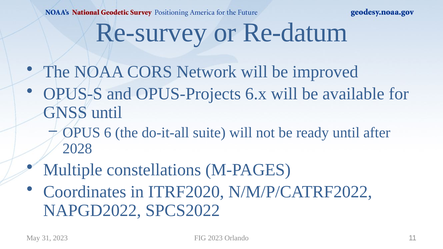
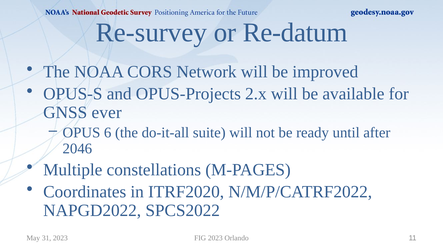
6.x: 6.x -> 2.x
GNSS until: until -> ever
2028: 2028 -> 2046
